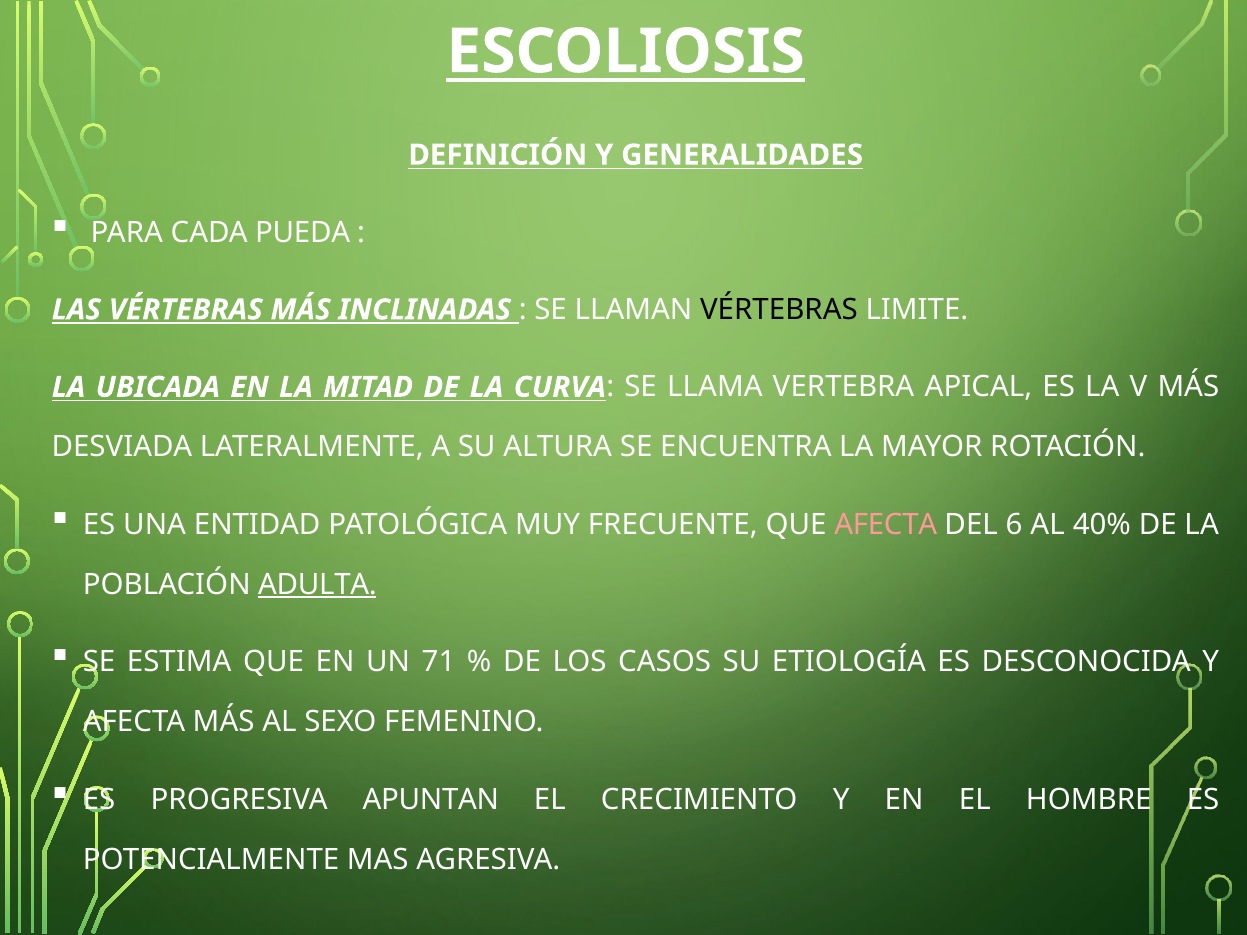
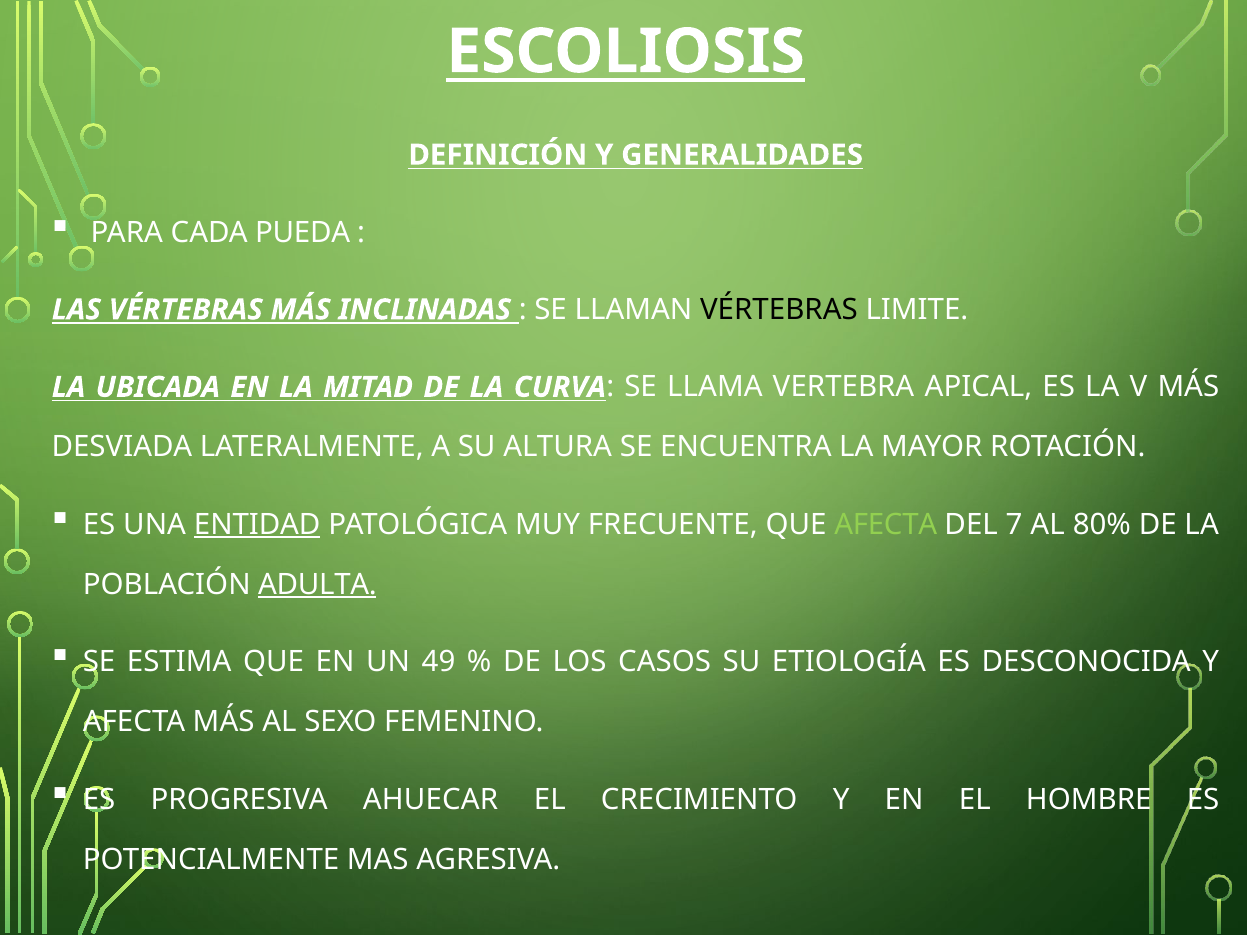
ENTIDAD underline: none -> present
AFECTA at (886, 525) colour: pink -> light green
6: 6 -> 7
40%: 40% -> 80%
71: 71 -> 49
APUNTAN: APUNTAN -> AHUECAR
